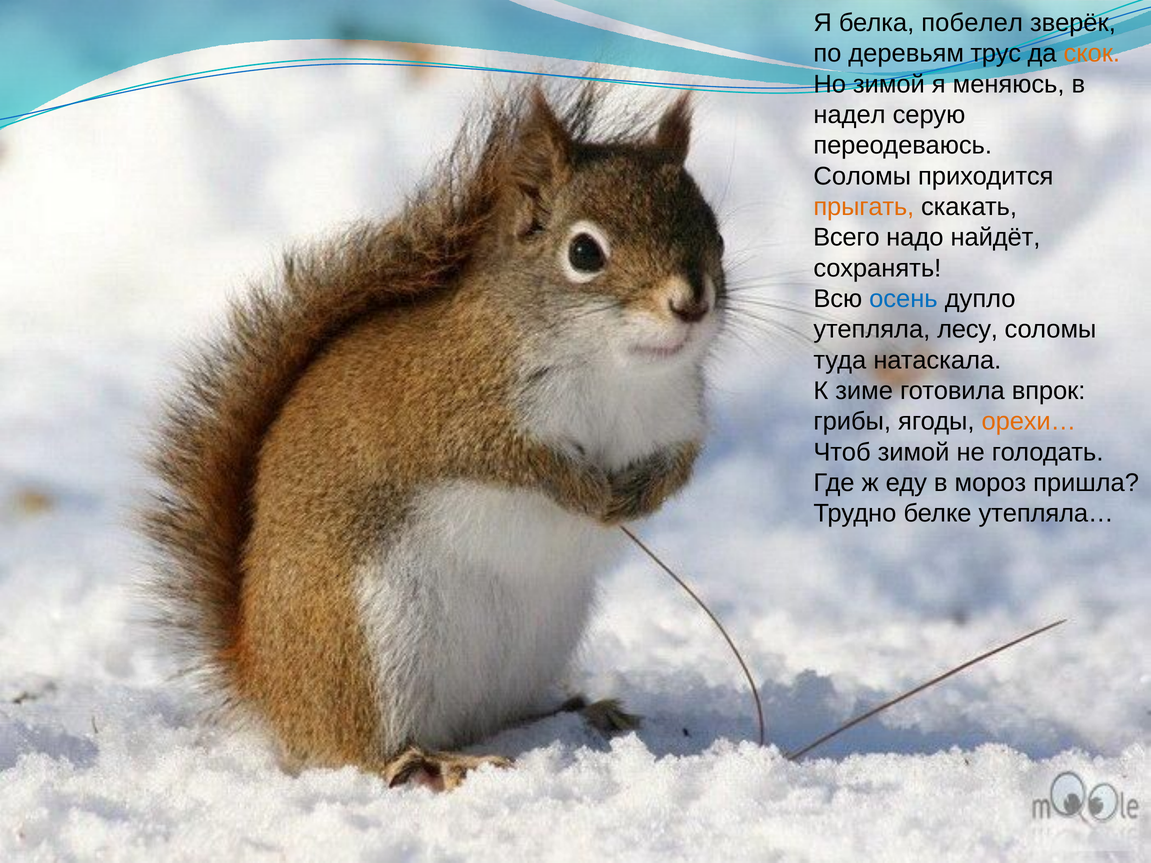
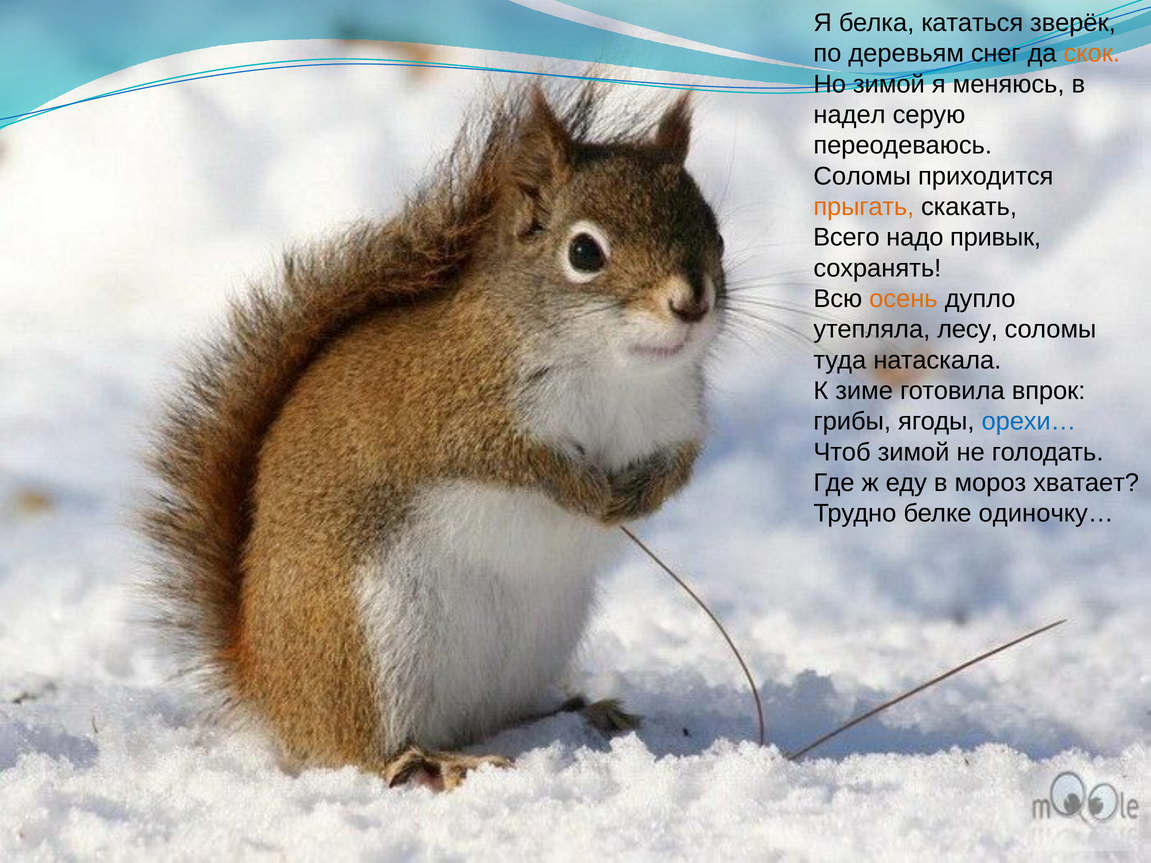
побелел: побелел -> кататься
трус: трус -> снег
найдёт: найдёт -> привык
осень colour: blue -> orange
орехи… colour: orange -> blue
пришла: пришла -> хватает
утепляла…: утепляла… -> одиночку…
